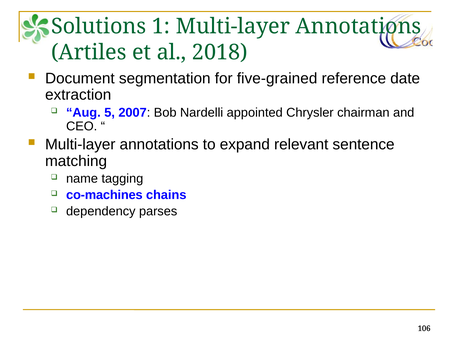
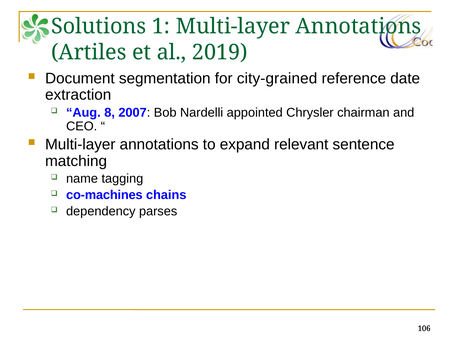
2018: 2018 -> 2019
five-grained: five-grained -> city-grained
5: 5 -> 8
